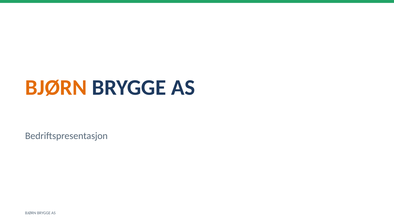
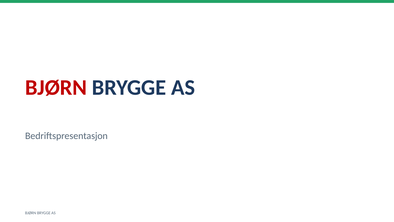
BJØRN at (56, 87) colour: orange -> red
